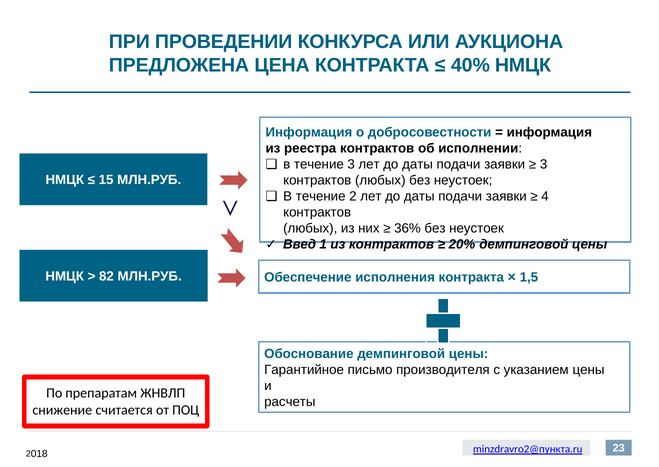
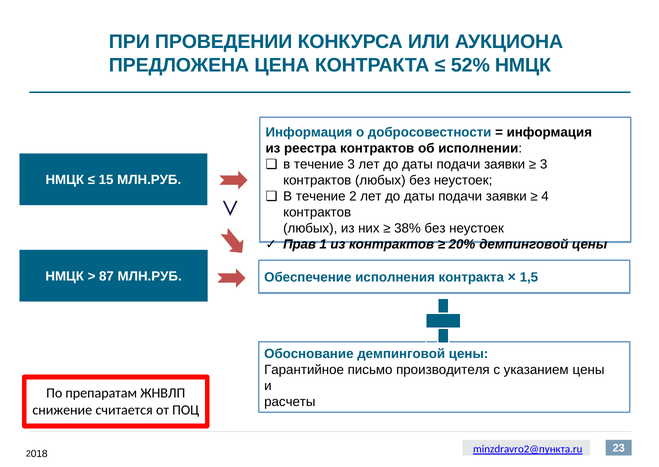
40%: 40% -> 52%
36%: 36% -> 38%
Введ: Введ -> Прав
82: 82 -> 87
